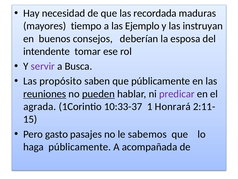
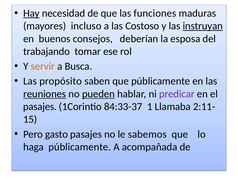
Hay underline: none -> present
recordada: recordada -> funciones
tiempo: tiempo -> incluso
Ejemplo: Ejemplo -> Costoso
instruyan underline: none -> present
intendente: intendente -> trabajando
servir colour: purple -> orange
agrada at (40, 106): agrada -> pasajes
10:33-37: 10:33-37 -> 84:33-37
Honrará: Honrará -> Llamaba
